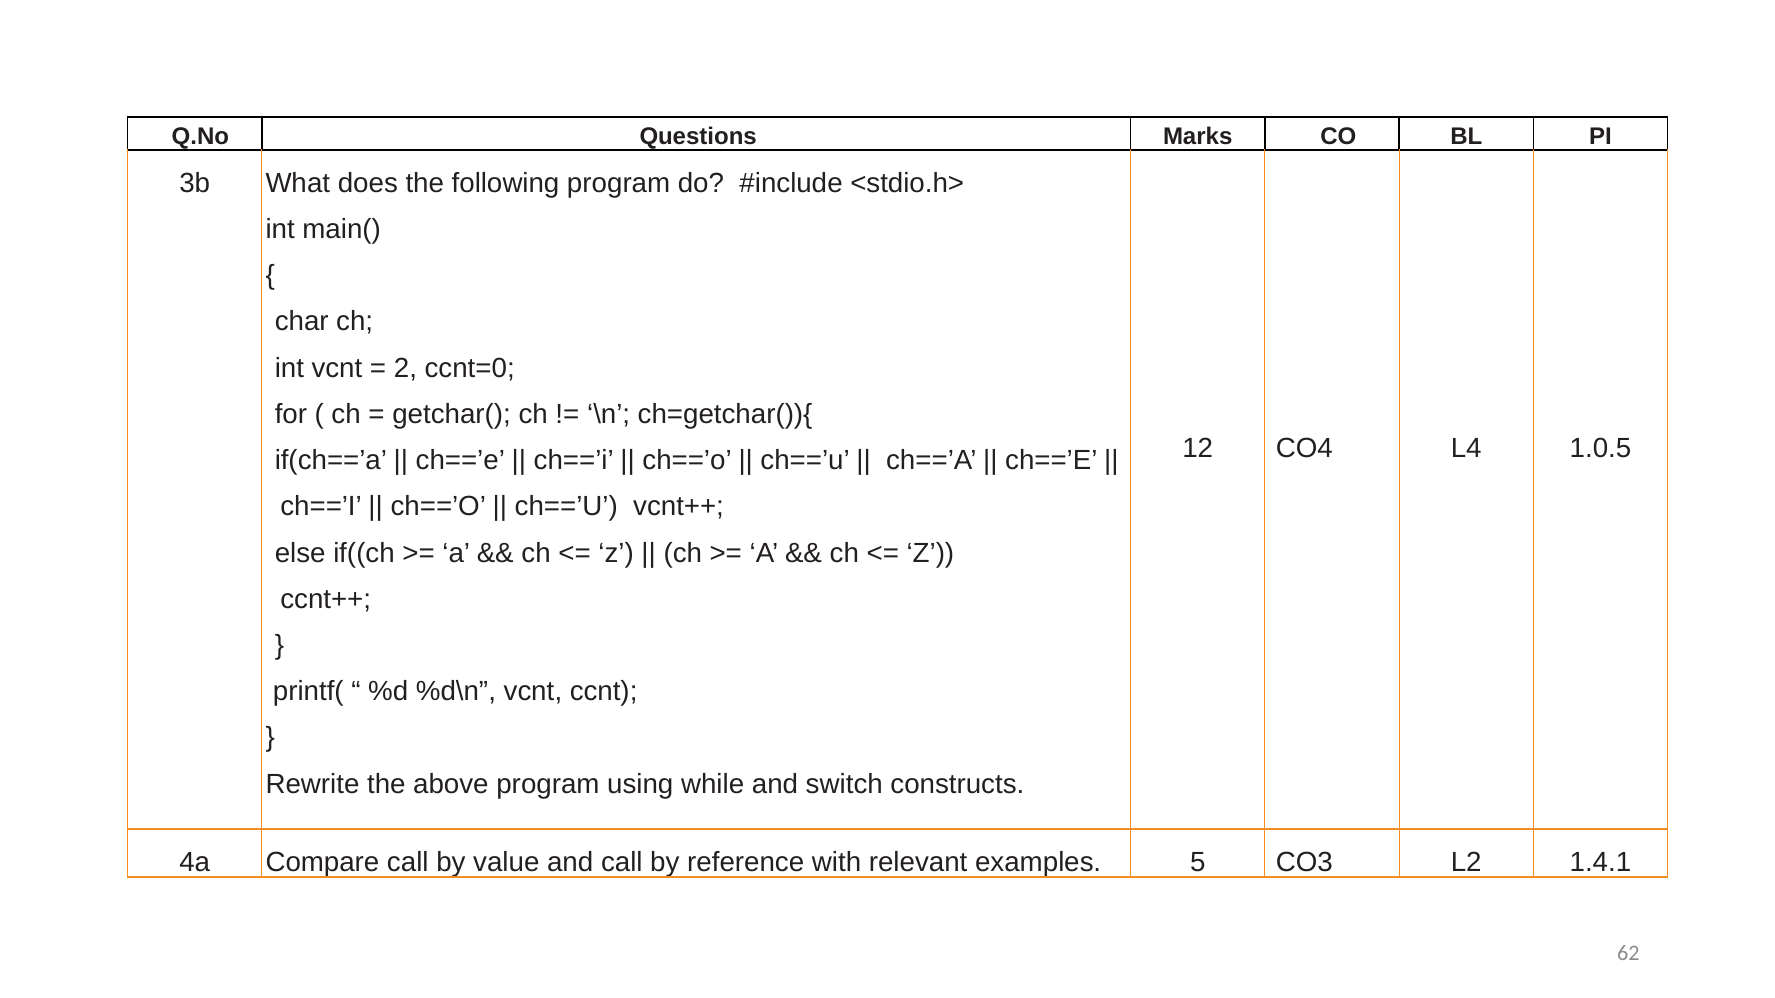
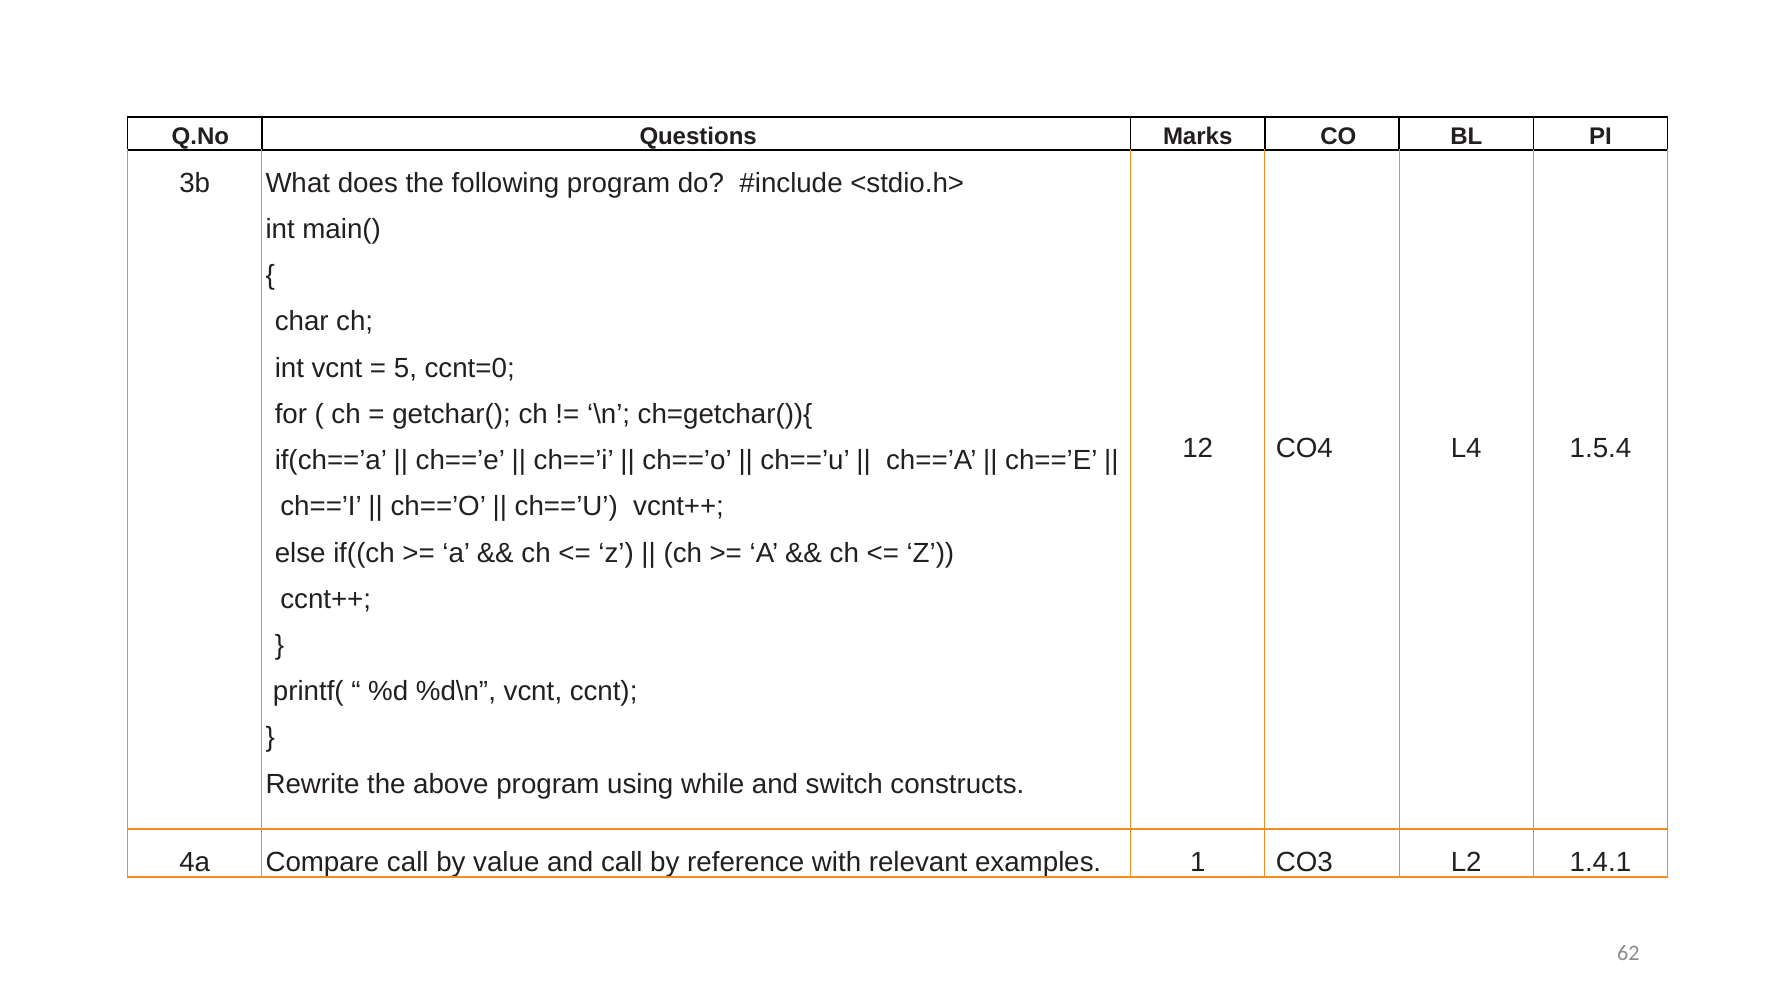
2: 2 -> 5
1.0.5: 1.0.5 -> 1.5.4
5: 5 -> 1
